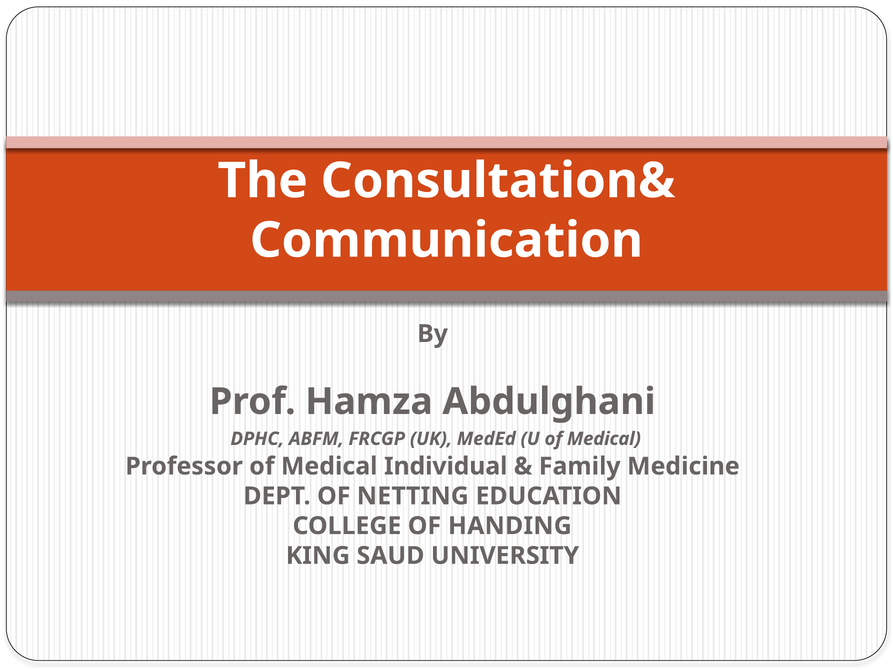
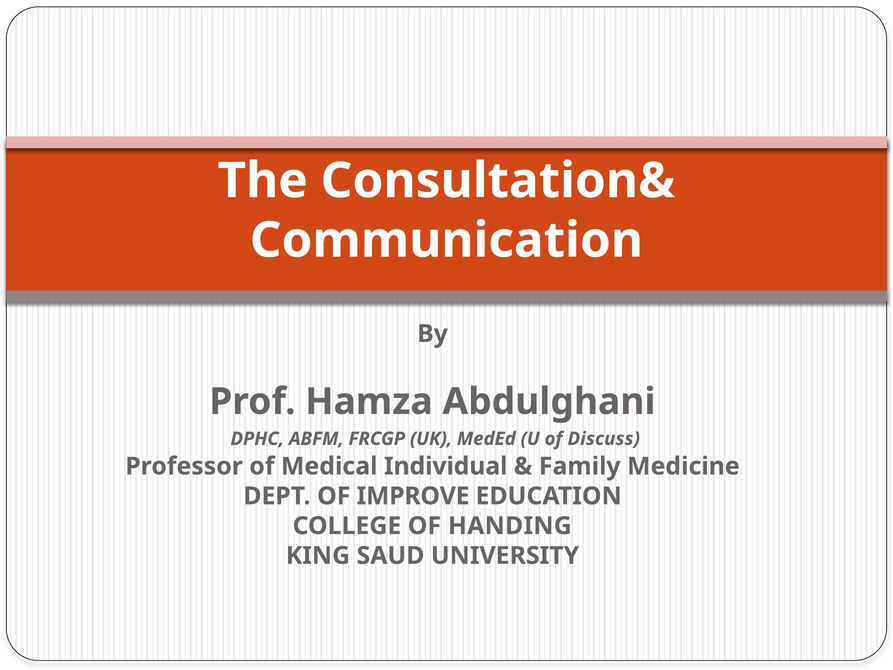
U of Medical: Medical -> Discuss
NETTING: NETTING -> IMPROVE
